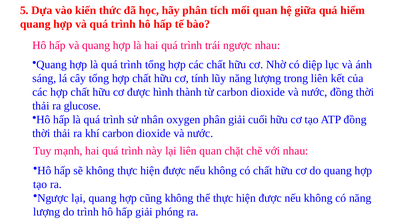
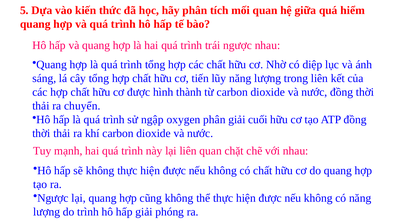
tính: tính -> tiến
glucose: glucose -> chuyển
nhân: nhân -> ngập
